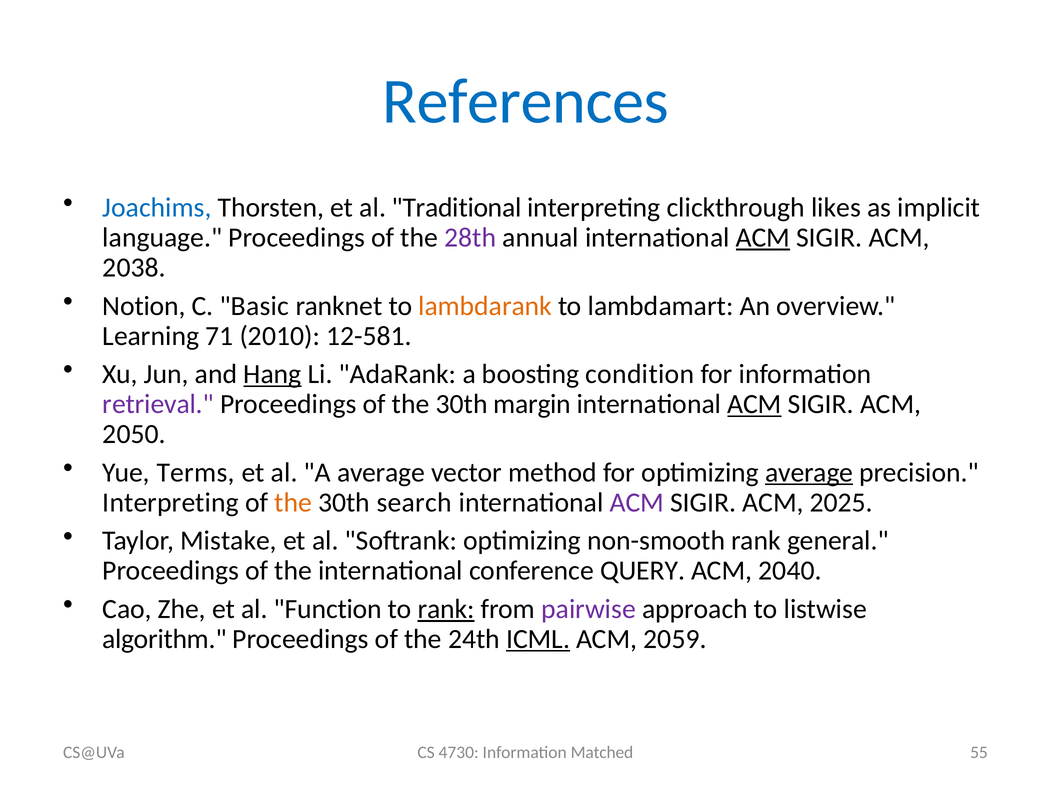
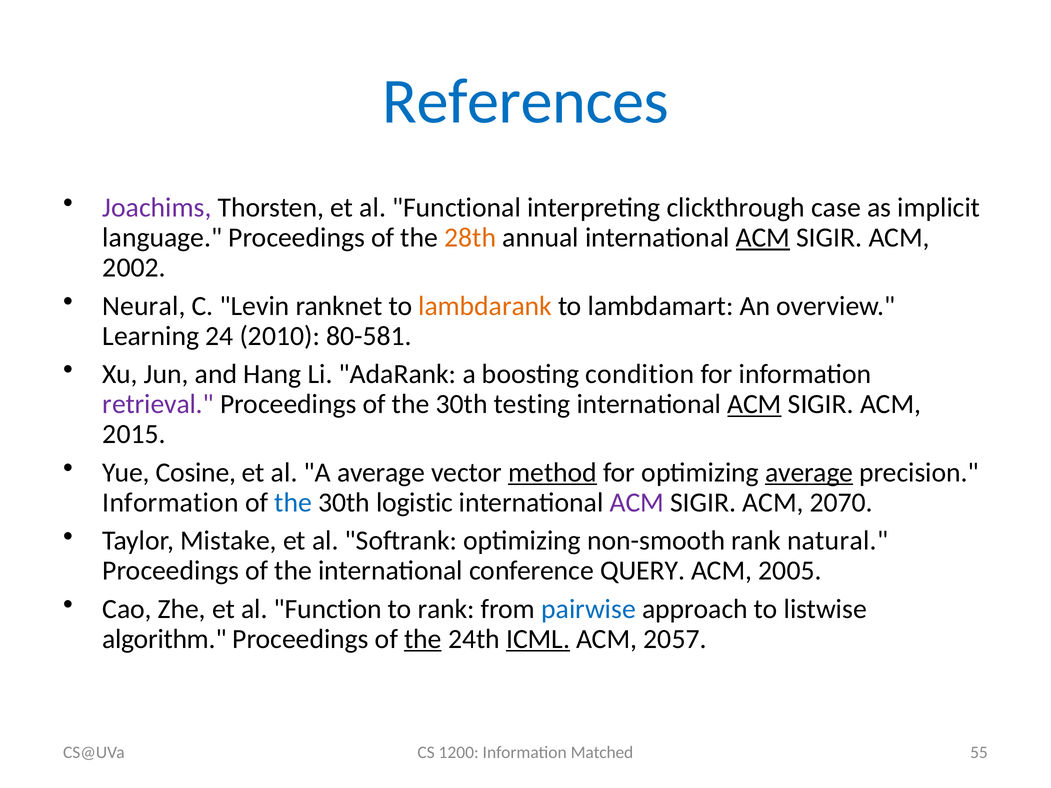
Joachims colour: blue -> purple
Traditional: Traditional -> Functional
likes: likes -> case
28th colour: purple -> orange
2038: 2038 -> 2002
Notion: Notion -> Neural
Basic: Basic -> Levin
71: 71 -> 24
12-581: 12-581 -> 80-581
Hang underline: present -> none
margin: margin -> testing
2050: 2050 -> 2015
Terms: Terms -> Cosine
method underline: none -> present
Interpreting at (171, 503): Interpreting -> Information
the at (293, 503) colour: orange -> blue
search: search -> logistic
2025: 2025 -> 2070
general: general -> natural
2040: 2040 -> 2005
rank at (446, 609) underline: present -> none
pairwise colour: purple -> blue
the at (423, 639) underline: none -> present
2059: 2059 -> 2057
4730: 4730 -> 1200
